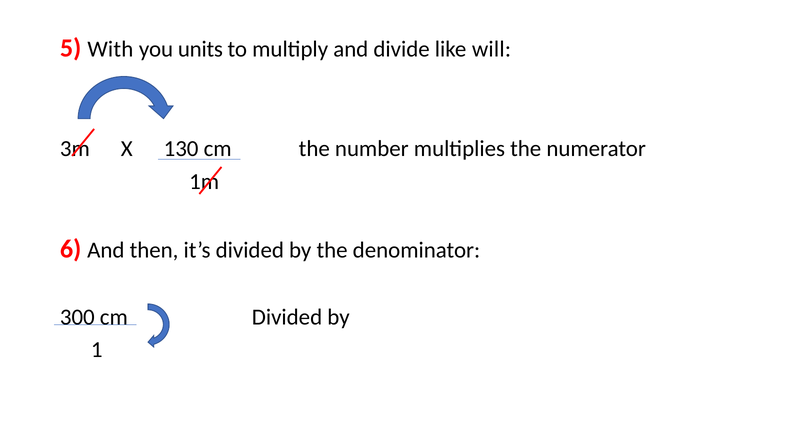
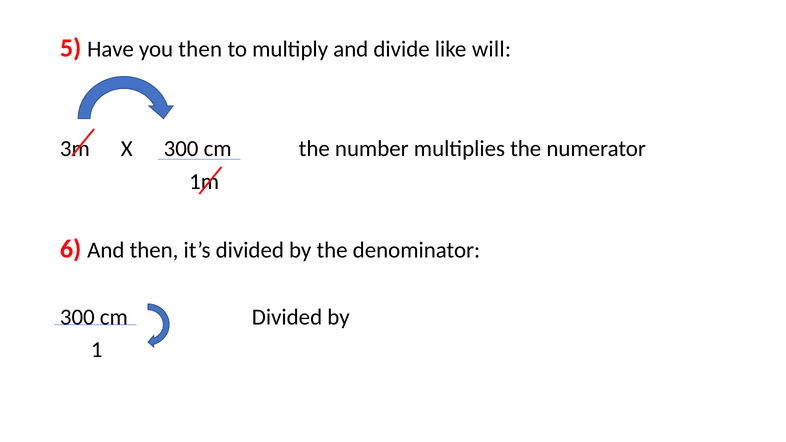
With: With -> Have
you units: units -> then
X 130: 130 -> 300
